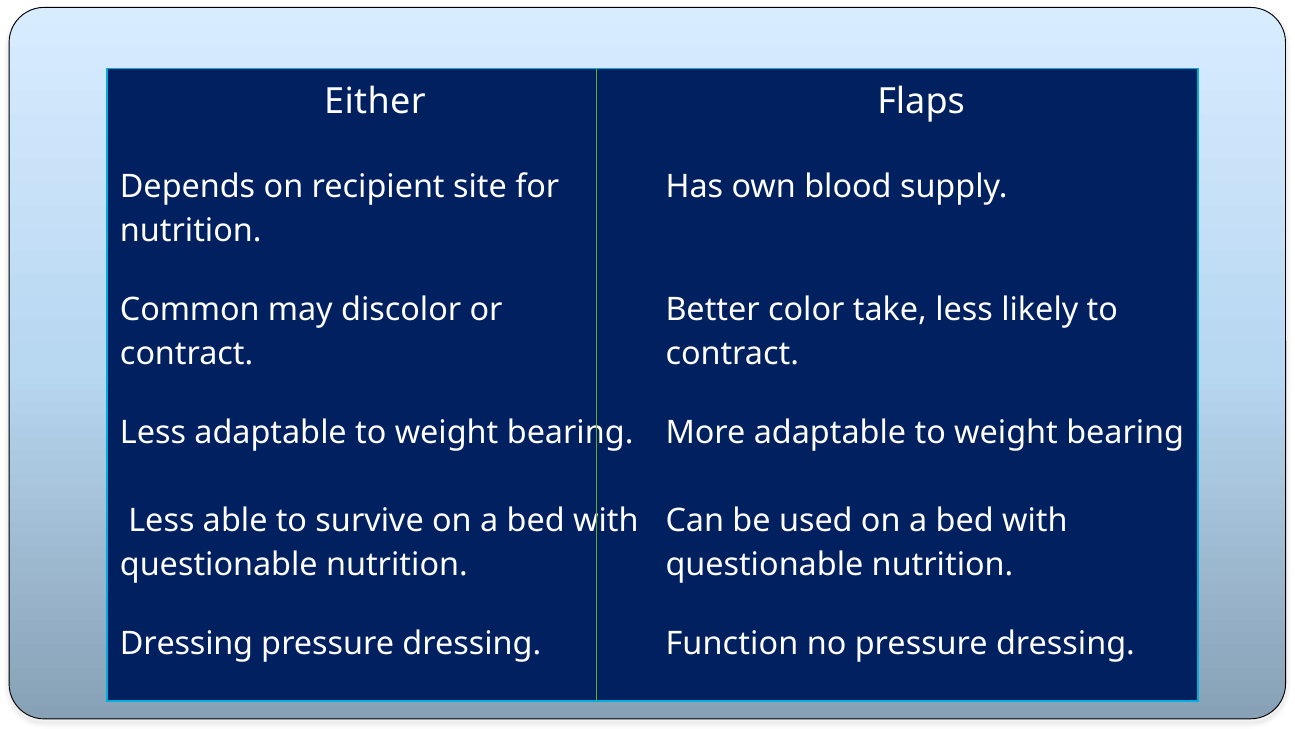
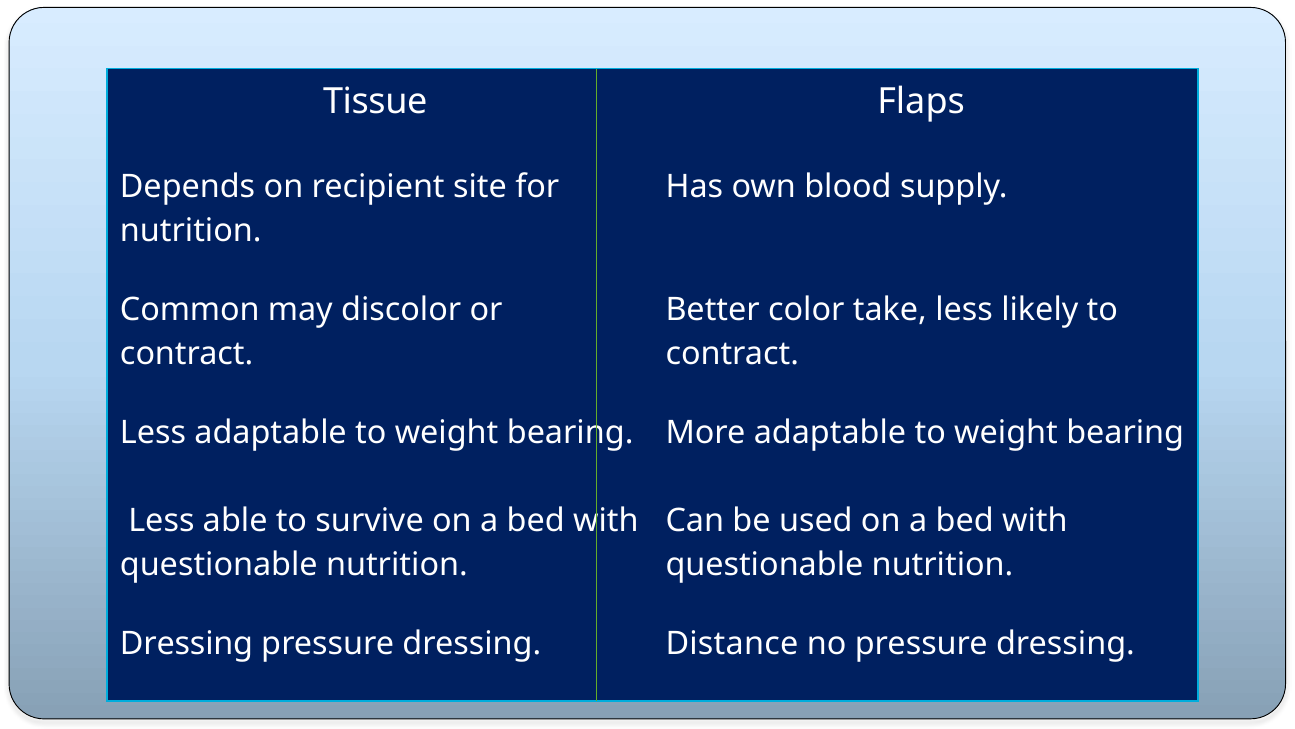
Either: Either -> Tissue
Function: Function -> Distance
